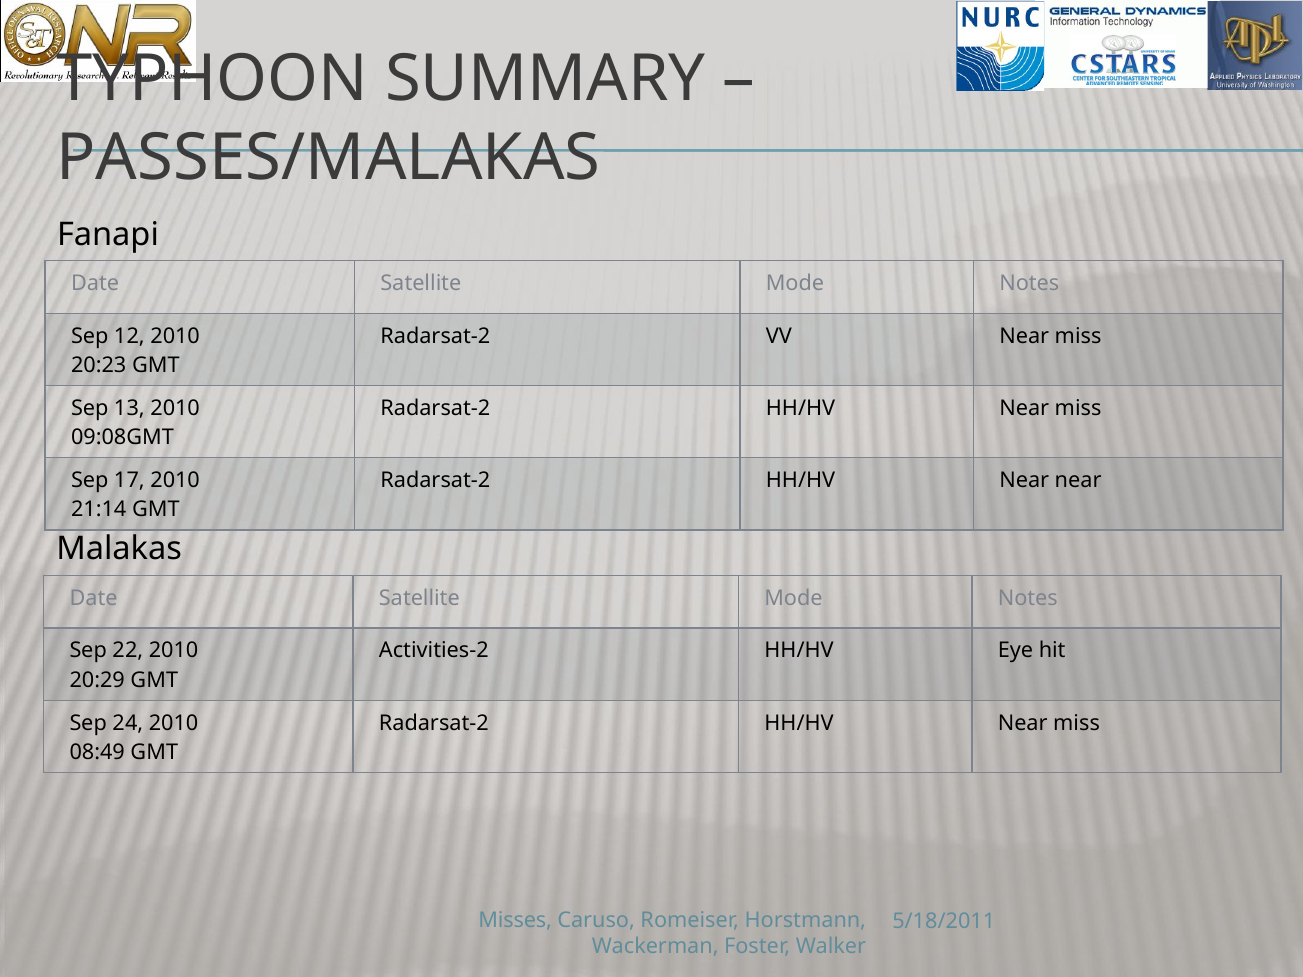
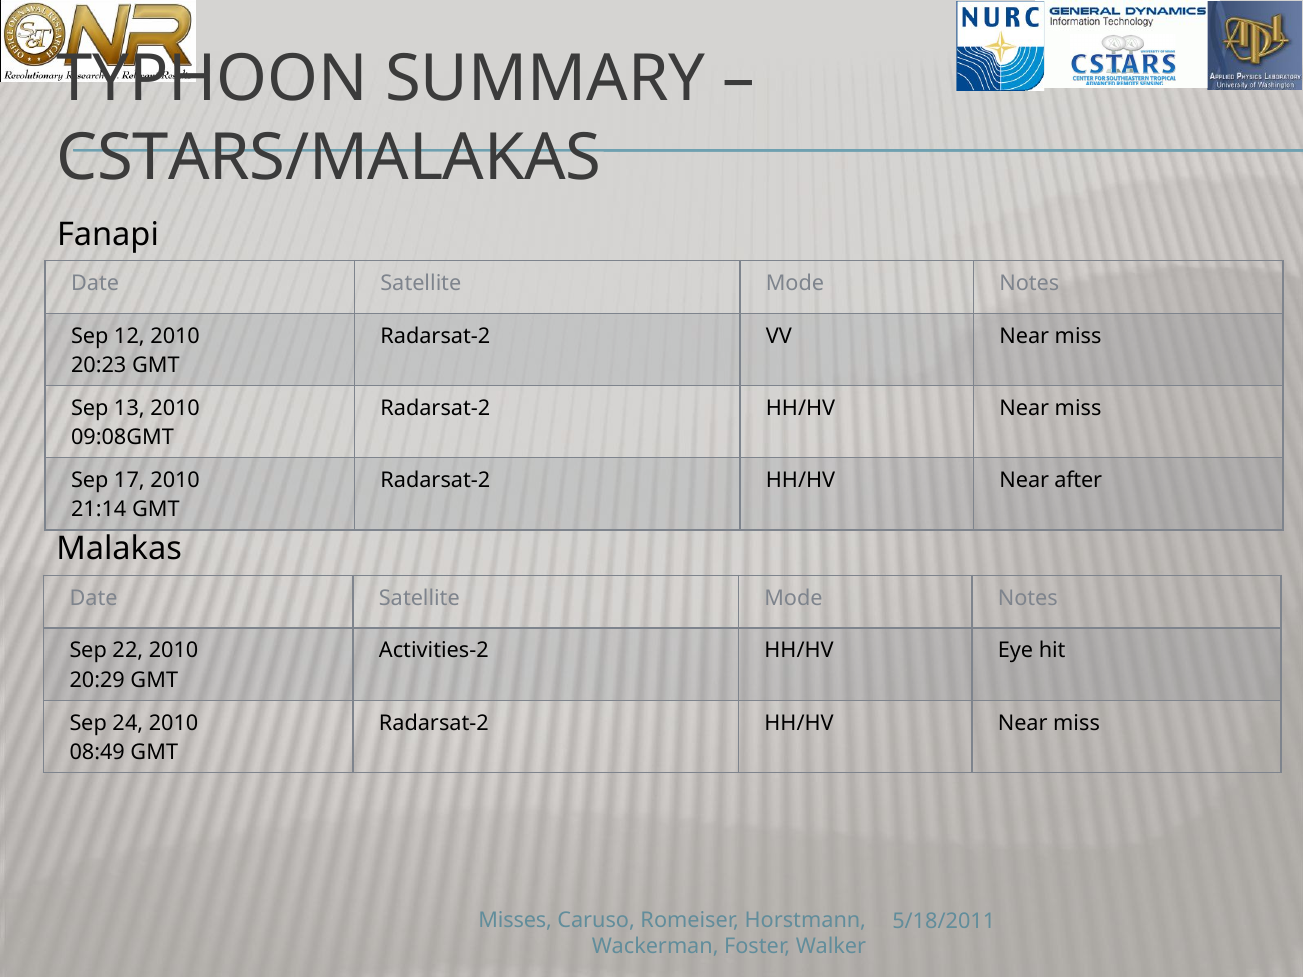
PASSES/MALAKAS: PASSES/MALAKAS -> CSTARS/MALAKAS
Near near: near -> after
